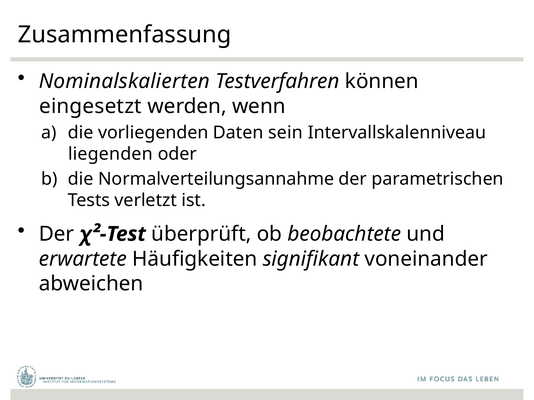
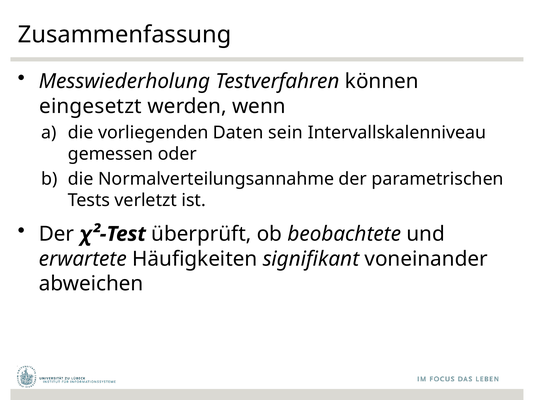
Nominalskalierten: Nominalskalierten -> Messwiederholung
liegenden: liegenden -> gemessen
